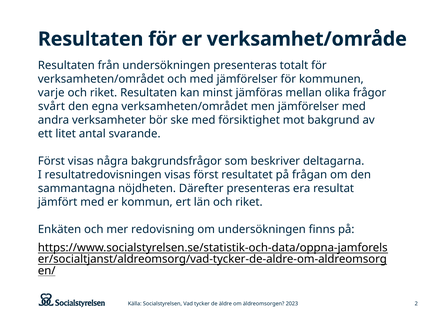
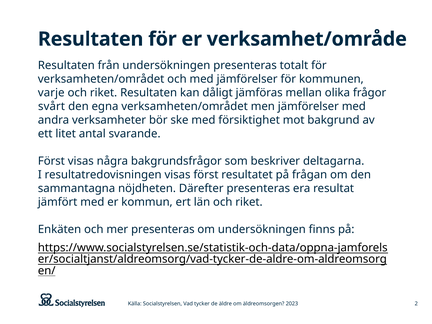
minst: minst -> dåligt
mer redovisning: redovisning -> presenteras
